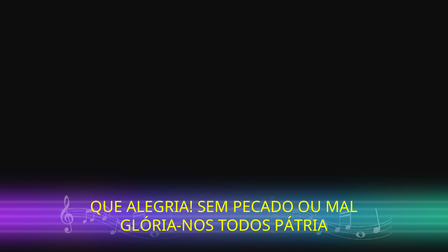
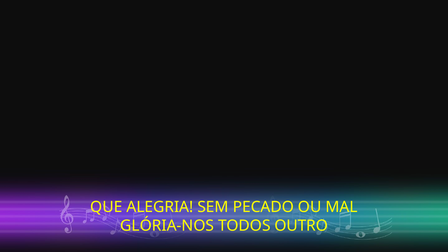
PÁTRIA: PÁTRIA -> OUTRO
